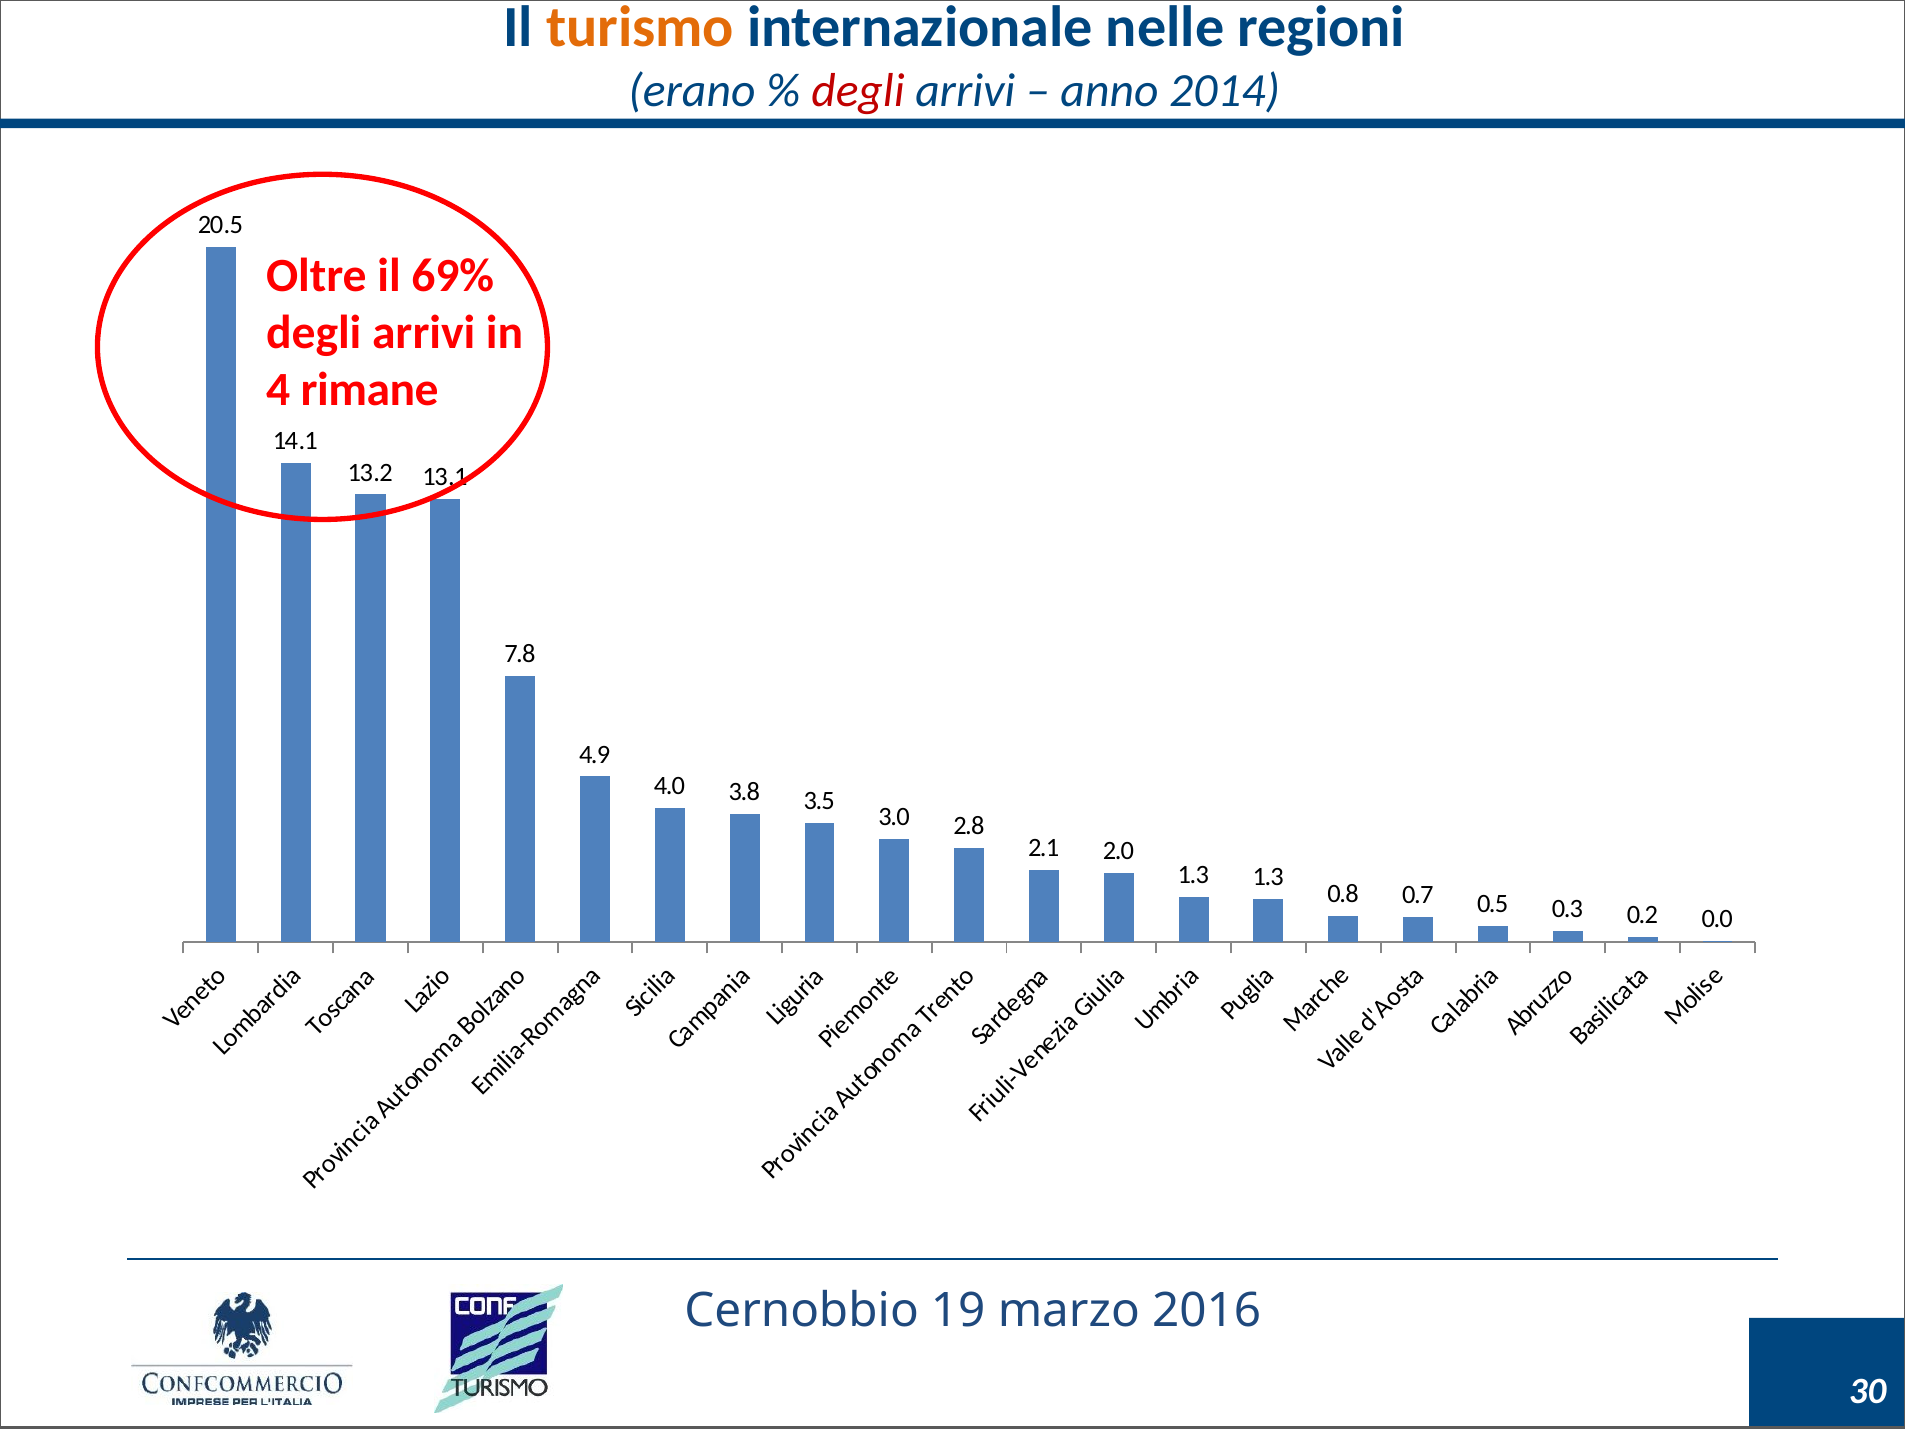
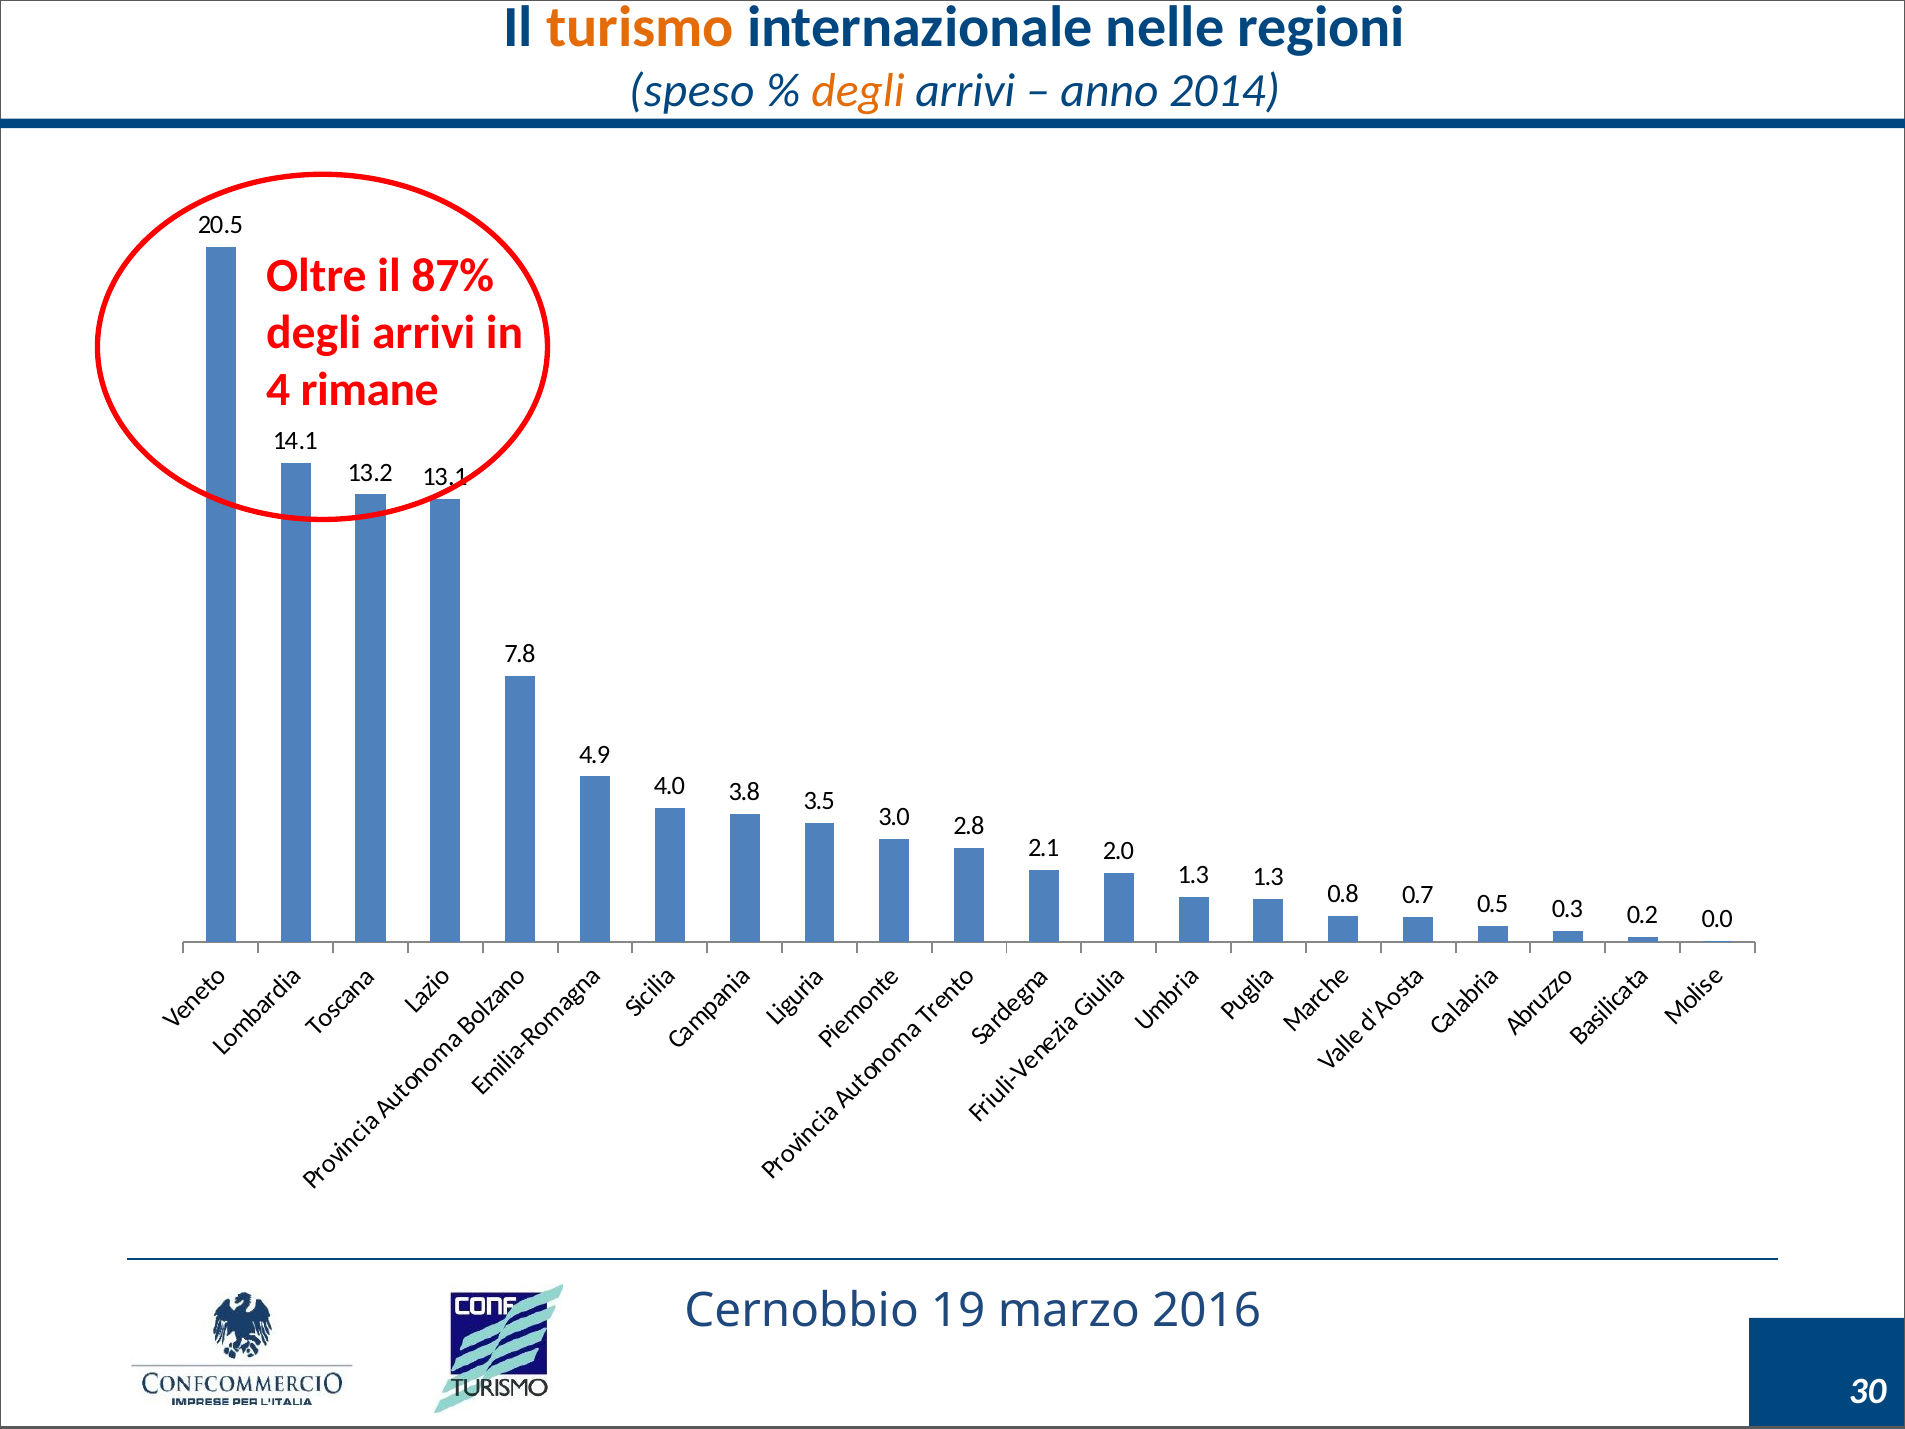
erano: erano -> speso
degli at (858, 90) colour: red -> orange
69%: 69% -> 87%
